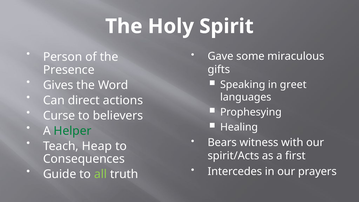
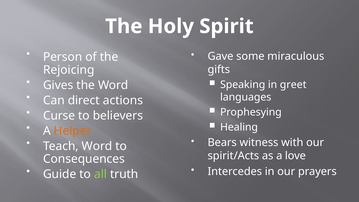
Presence: Presence -> Rejoicing
Helper colour: green -> orange
Teach Heap: Heap -> Word
first: first -> love
